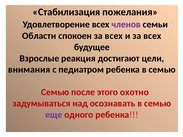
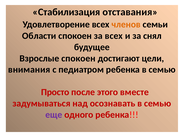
пожелания: пожелания -> отставания
членов colour: purple -> orange
и за всех: всех -> снял
Взрослые реакция: реакция -> спокоен
Семью at (55, 92): Семью -> Просто
охотно: охотно -> вместе
